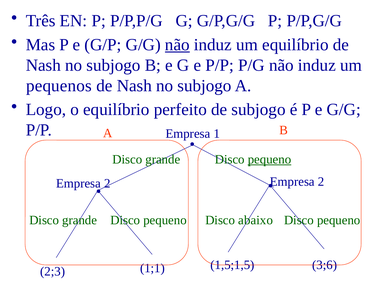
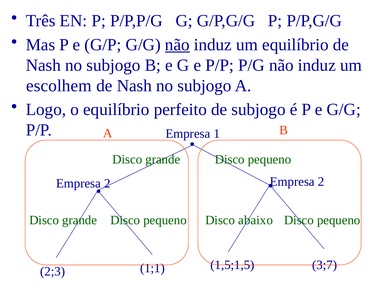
pequenos: pequenos -> escolhem
pequeno at (270, 159) underline: present -> none
3;6: 3;6 -> 3;7
